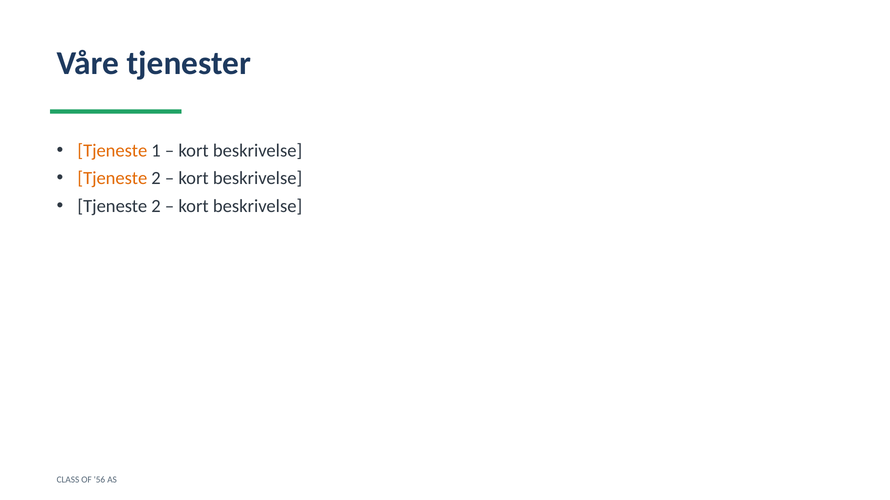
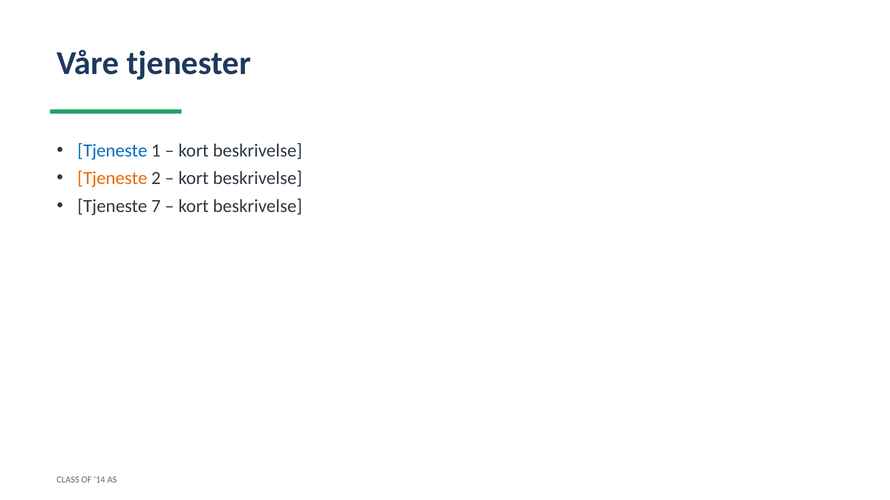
Tjeneste at (112, 151) colour: orange -> blue
2 at (156, 206): 2 -> 7
56: 56 -> 14
